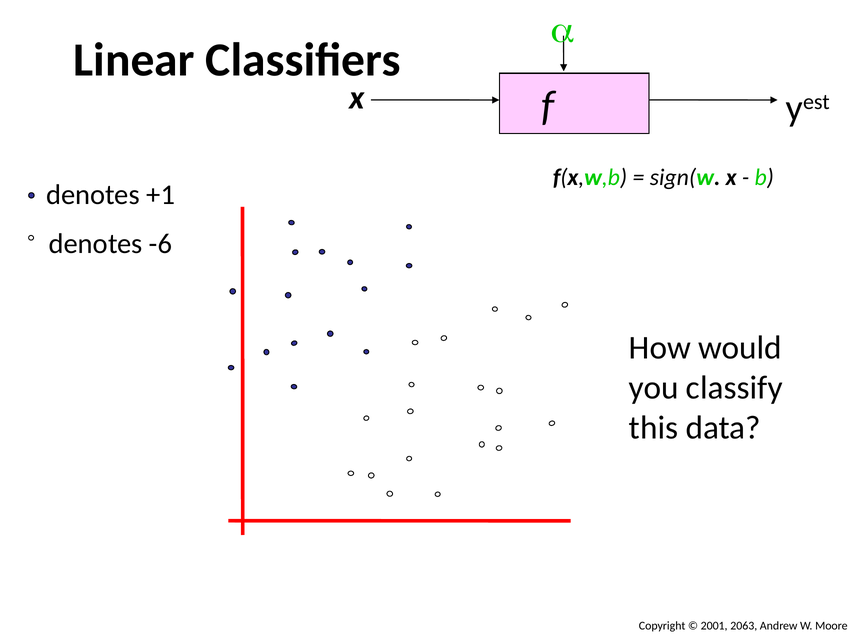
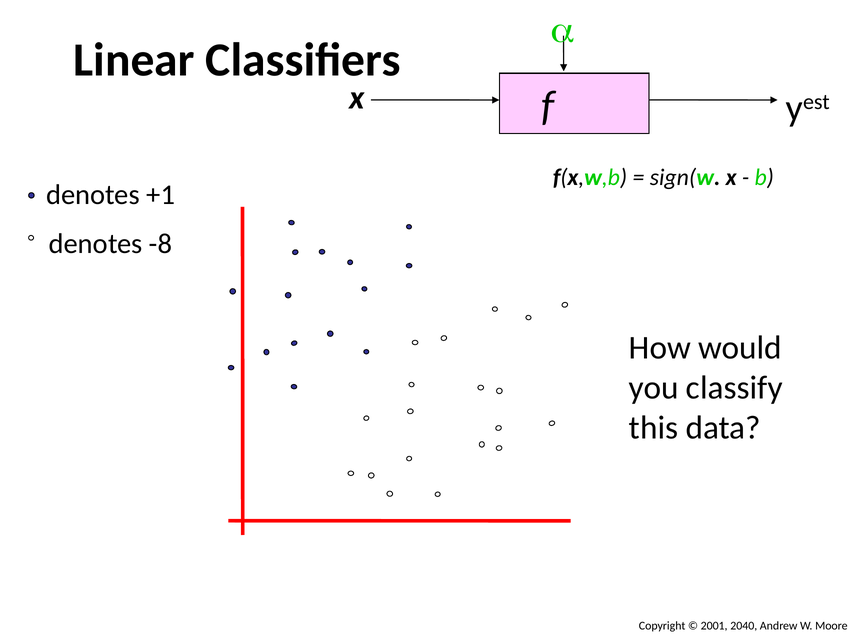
-6: -6 -> -8
2063: 2063 -> 2040
